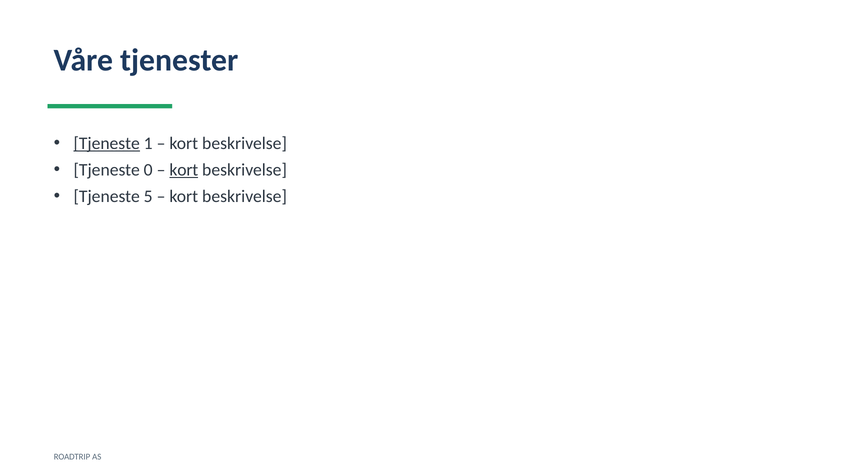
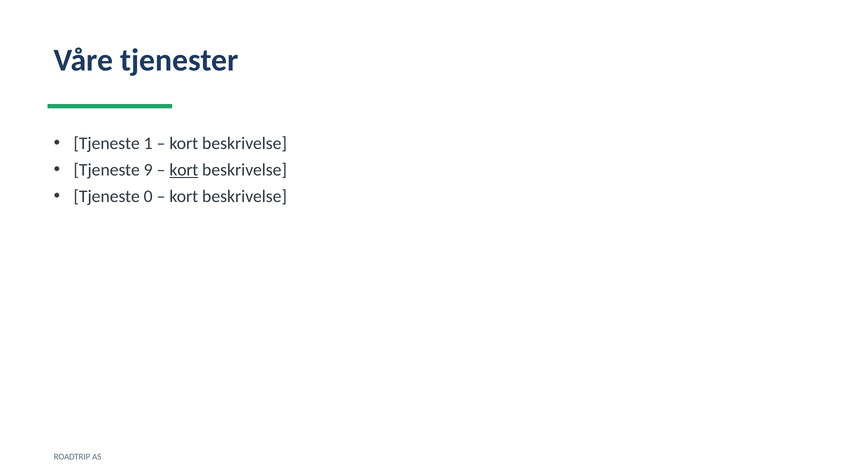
Tjeneste at (107, 143) underline: present -> none
0: 0 -> 9
5: 5 -> 0
